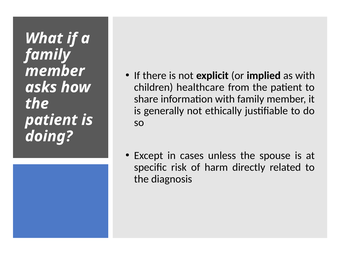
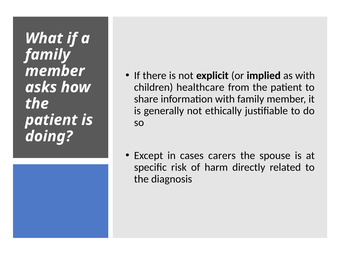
unless: unless -> carers
